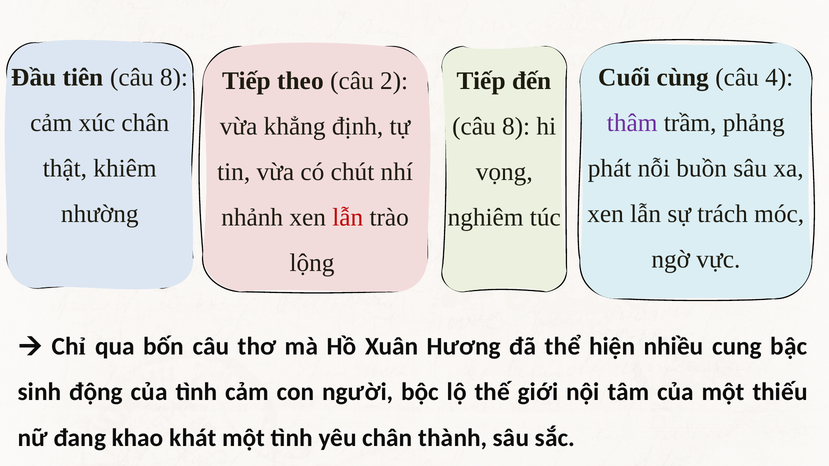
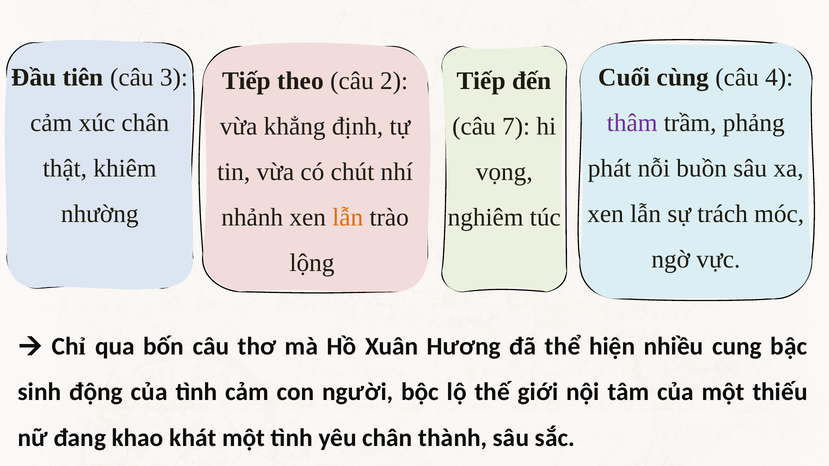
tiên câu 8: 8 -> 3
8 at (516, 126): 8 -> 7
lẫn at (348, 218) colour: red -> orange
